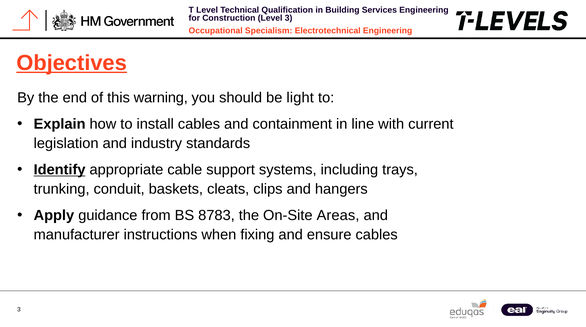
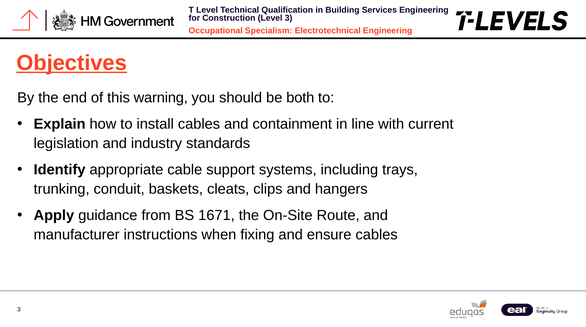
light: light -> both
Identify underline: present -> none
8783: 8783 -> 1671
Areas: Areas -> Route
